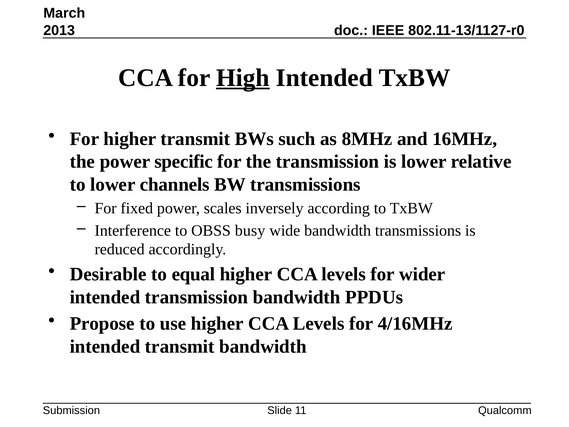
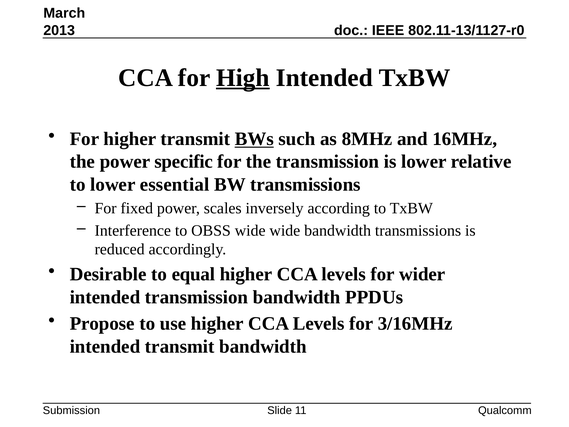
BWs underline: none -> present
channels: channels -> essential
OBSS busy: busy -> wide
4/16MHz: 4/16MHz -> 3/16MHz
